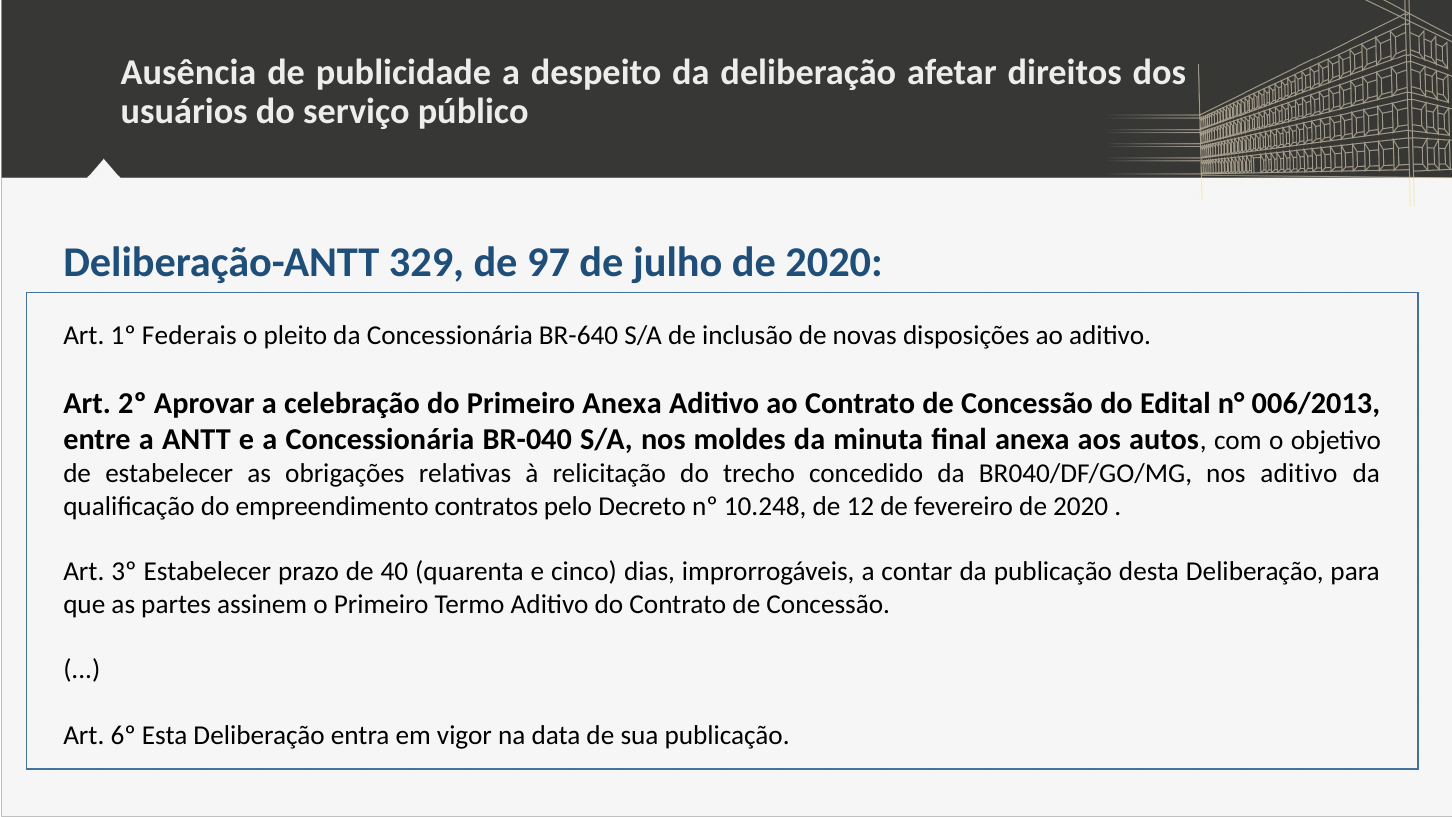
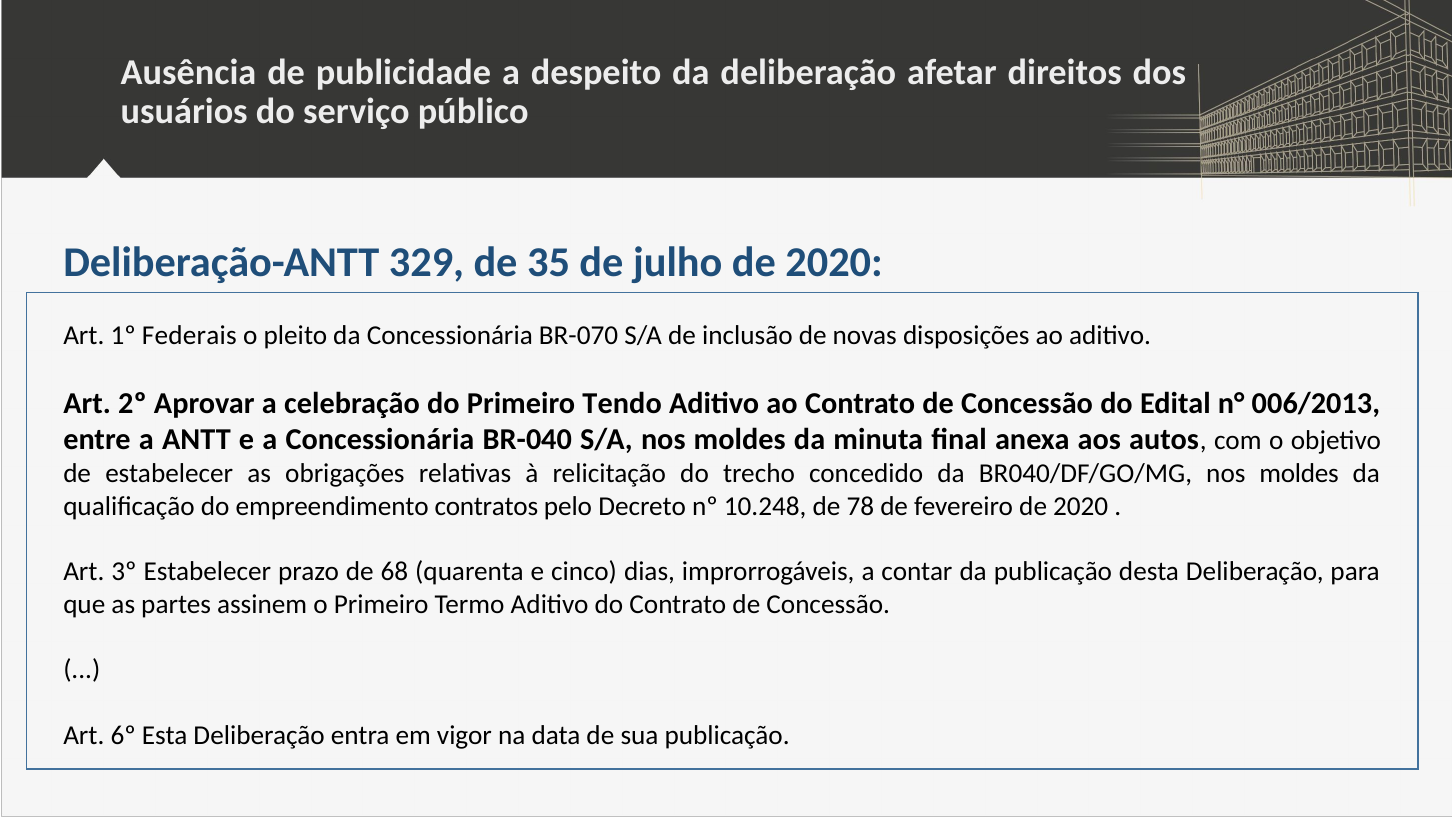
97: 97 -> 35
BR-640: BR-640 -> BR-070
Primeiro Anexa: Anexa -> Tendo
BR040/DF/GO/MG nos aditivo: aditivo -> moldes
12: 12 -> 78
40: 40 -> 68
